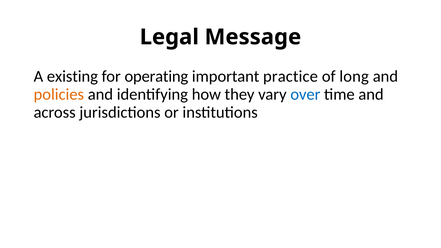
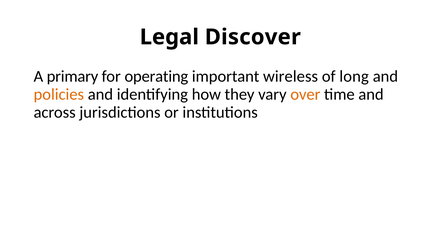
Message: Message -> Discover
existing: existing -> primary
practice: practice -> wireless
over colour: blue -> orange
